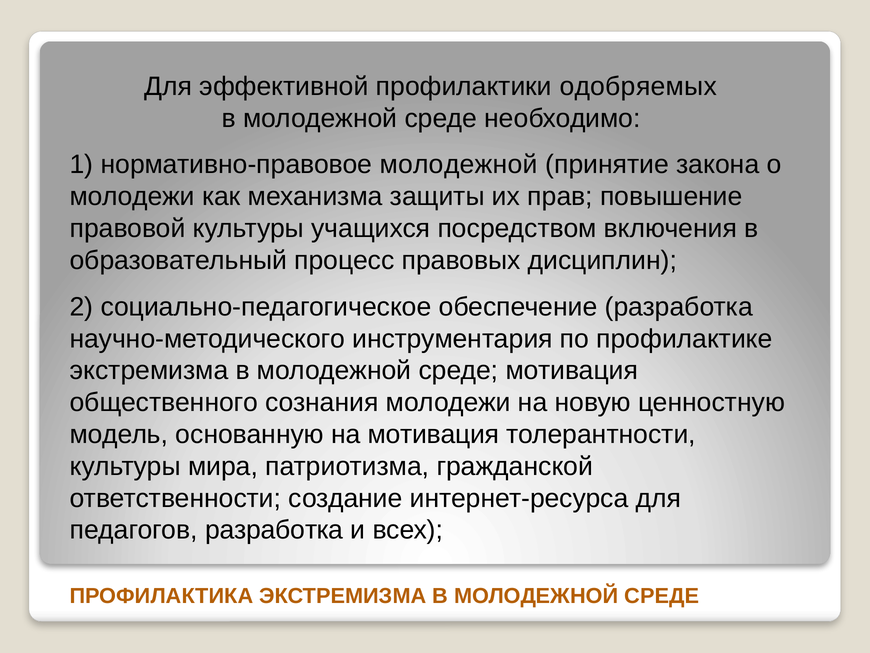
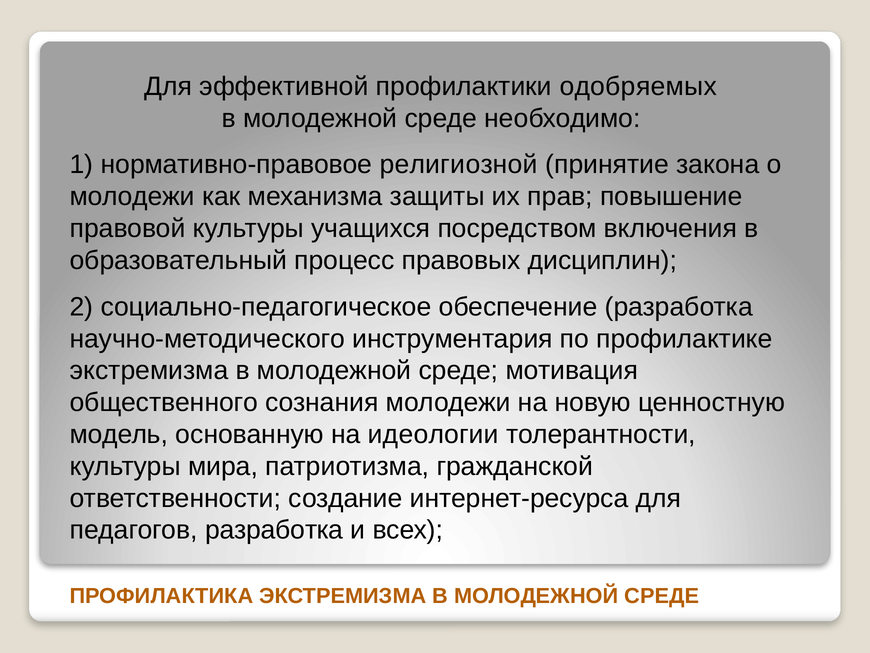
нормативно-правовое молодежной: молодежной -> религиозной
на мотивация: мотивация -> идеологии
